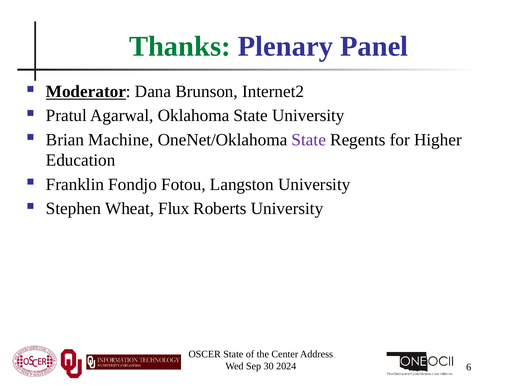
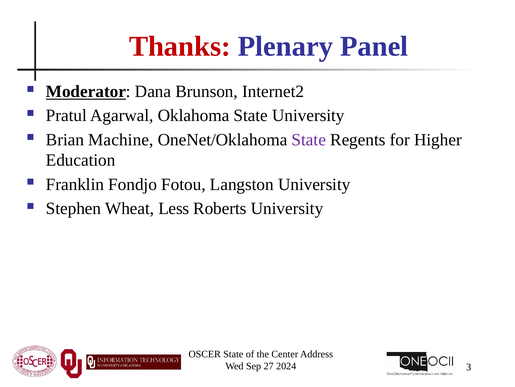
Thanks colour: green -> red
Flux: Flux -> Less
30: 30 -> 27
6: 6 -> 3
